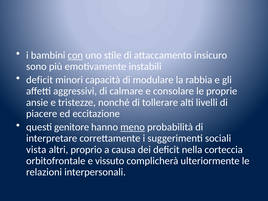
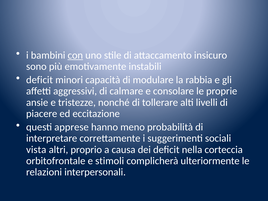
genitore: genitore -> apprese
meno underline: present -> none
vissuto: vissuto -> stimoli
